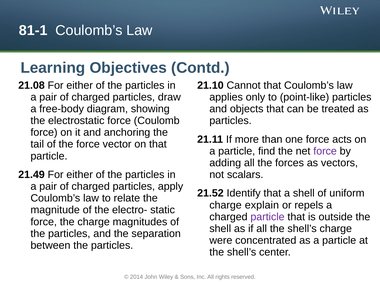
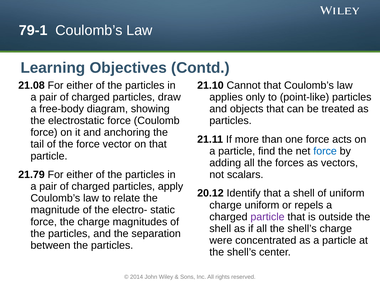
81-1: 81-1 -> 79-1
force at (325, 151) colour: purple -> blue
21.49: 21.49 -> 21.79
21.52: 21.52 -> 20.12
charge explain: explain -> uniform
